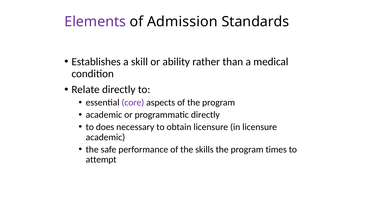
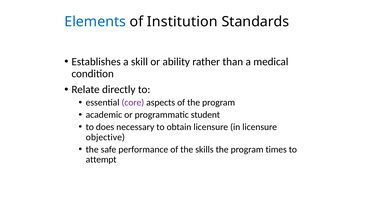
Elements colour: purple -> blue
Admission: Admission -> Institution
programmatic directly: directly -> student
academic at (105, 137): academic -> objective
